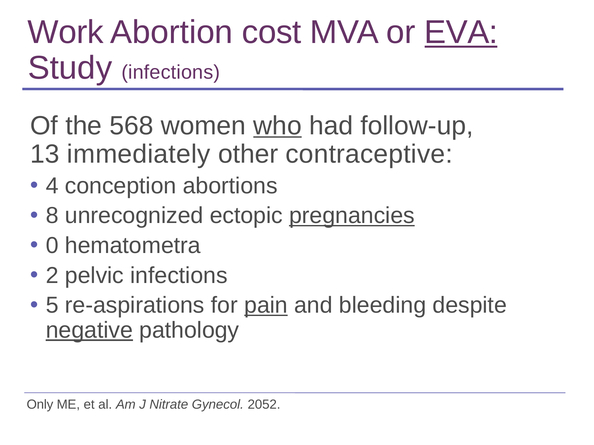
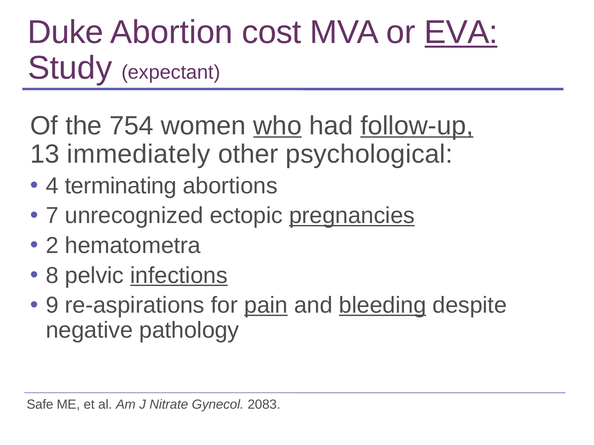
Work: Work -> Duke
Study infections: infections -> expectant
568: 568 -> 754
follow-up underline: none -> present
contraceptive: contraceptive -> psychological
conception: conception -> terminating
8: 8 -> 7
0: 0 -> 2
2: 2 -> 8
infections at (179, 276) underline: none -> present
5: 5 -> 9
bleeding underline: none -> present
negative underline: present -> none
Only: Only -> Safe
2052: 2052 -> 2083
